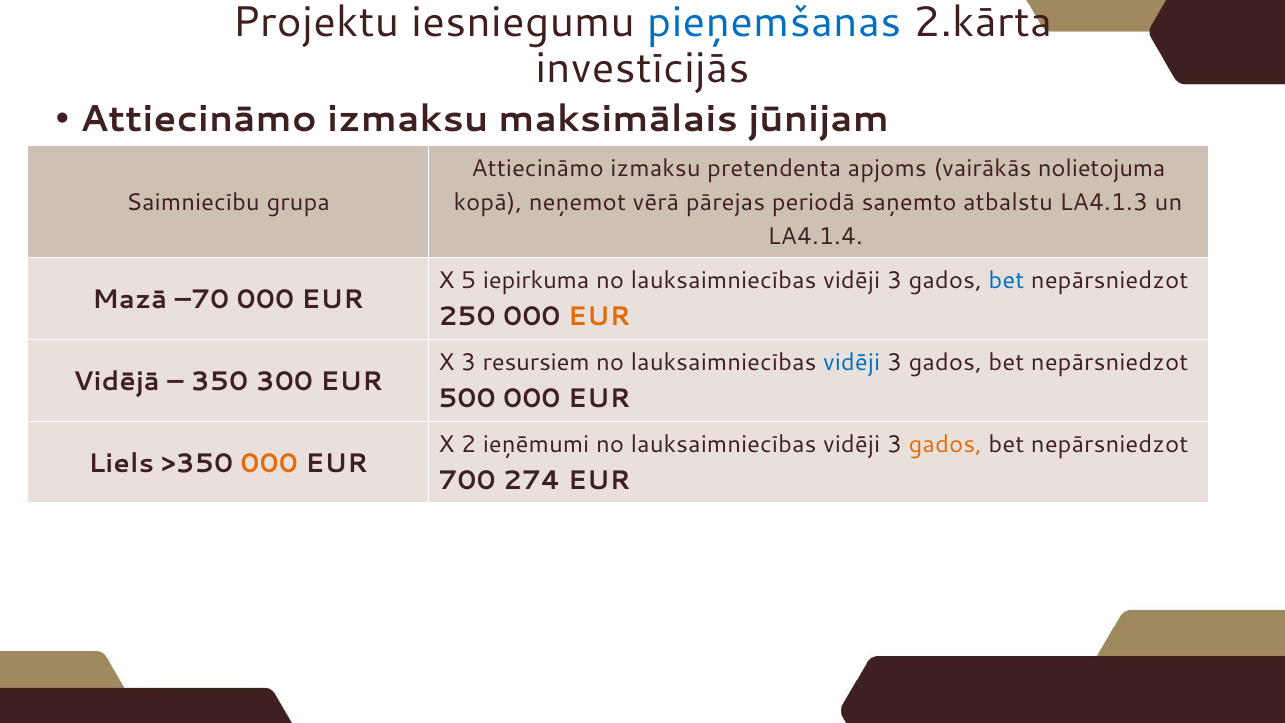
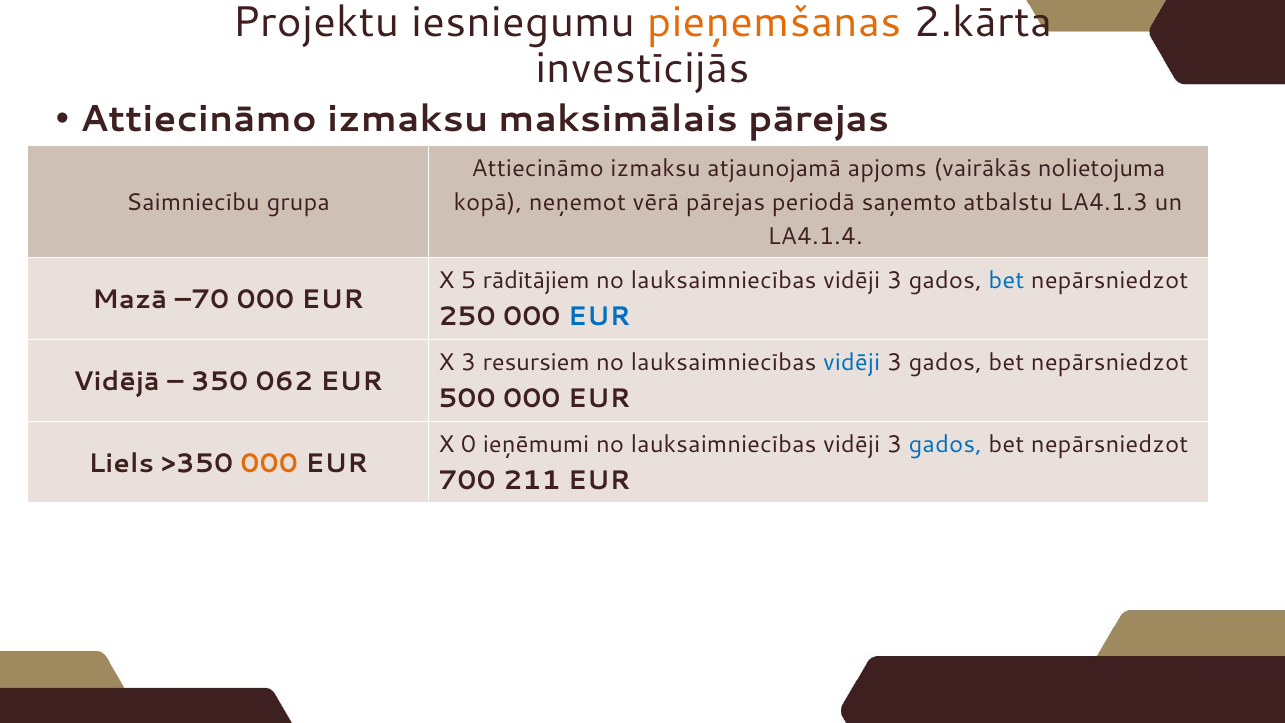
pieņemšanas colour: blue -> orange
maksimālais jūnijam: jūnijam -> pārejas
pretendenta: pretendenta -> atjaunojamā
iepirkuma: iepirkuma -> rādītājiem
EUR at (599, 317) colour: orange -> blue
300: 300 -> 062
2: 2 -> 0
gados at (945, 444) colour: orange -> blue
274: 274 -> 211
